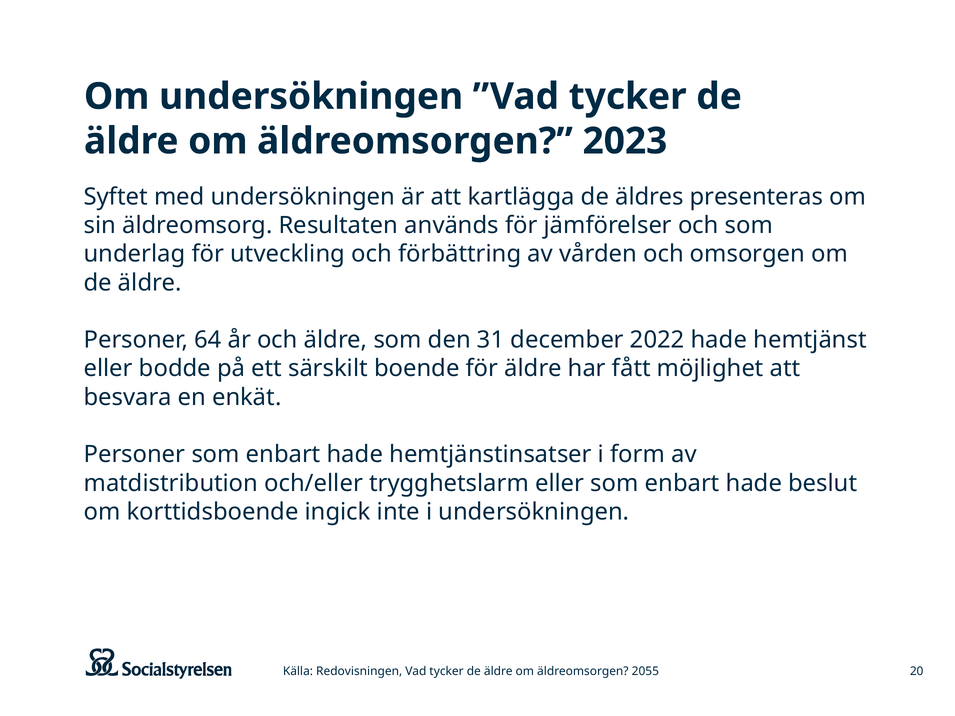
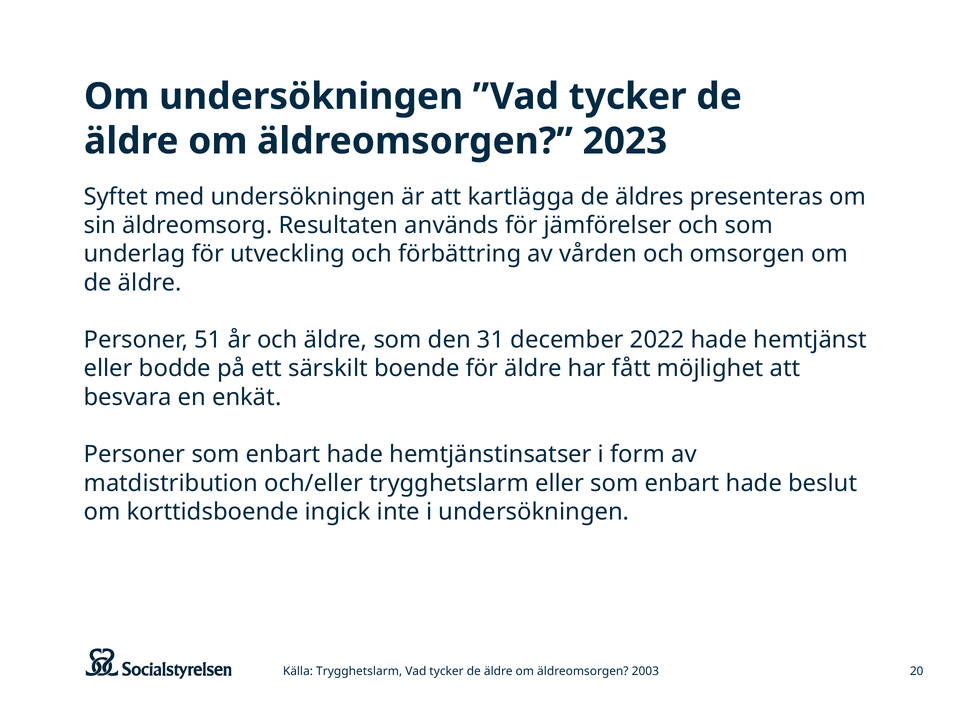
64: 64 -> 51
Källa Redovisningen: Redovisningen -> Trygghetslarm
2055: 2055 -> 2003
